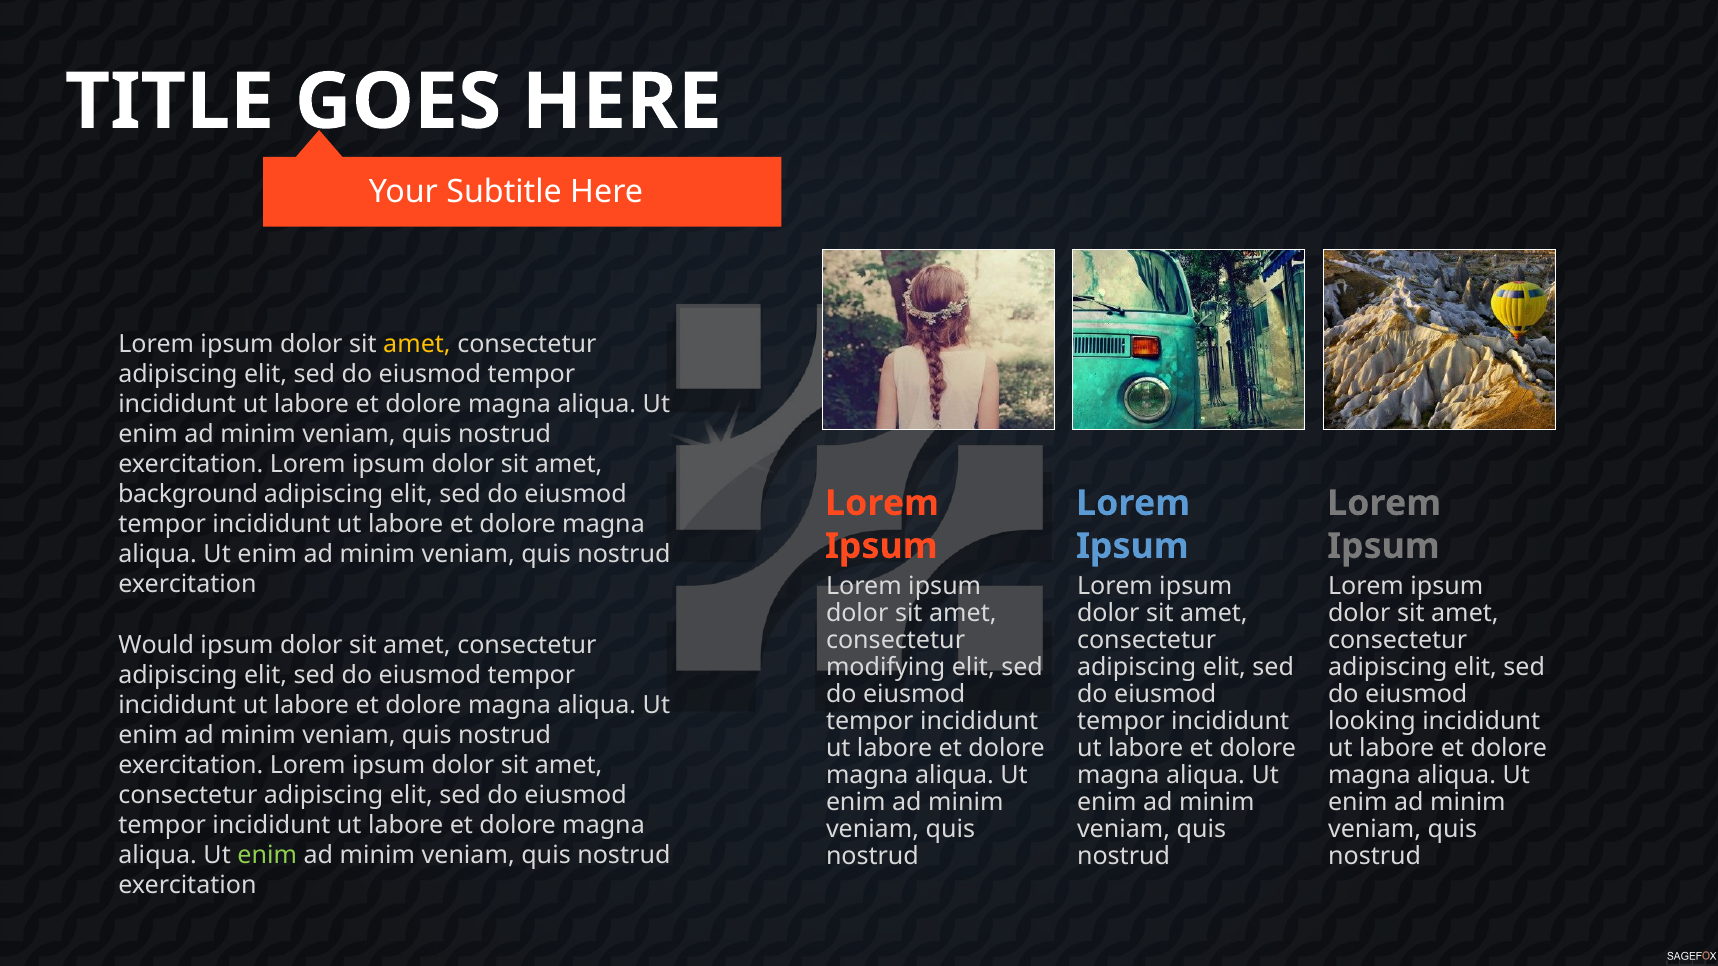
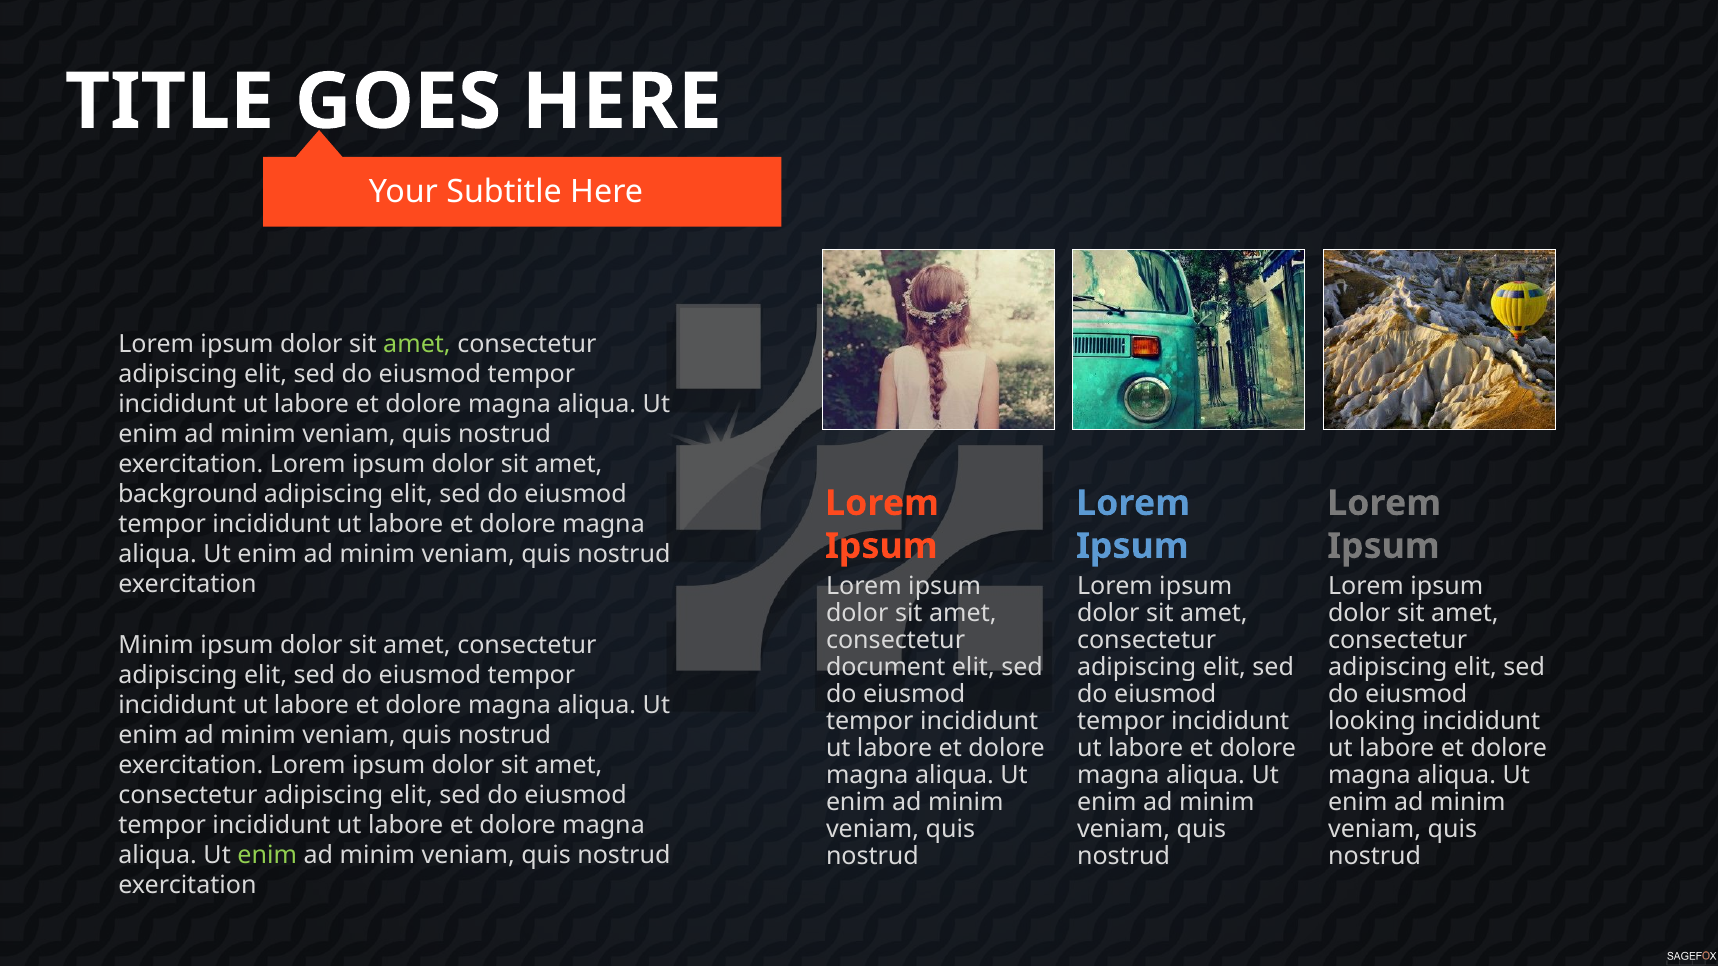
amet at (417, 344) colour: yellow -> light green
Would at (156, 645): Would -> Minim
modifying: modifying -> document
